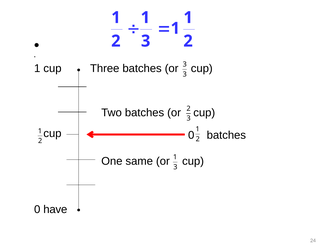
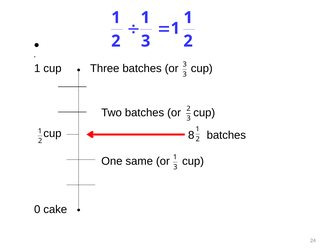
1 0: 0 -> 8
have: have -> cake
